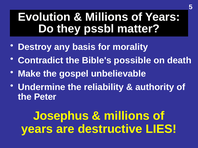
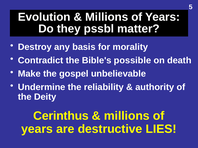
Peter: Peter -> Deity
Josephus: Josephus -> Cerinthus
